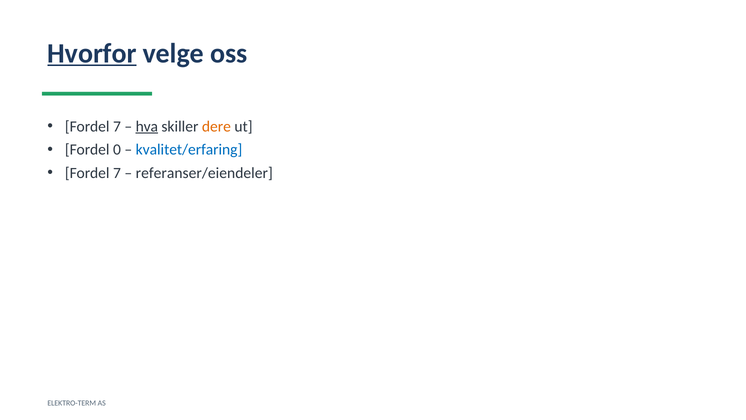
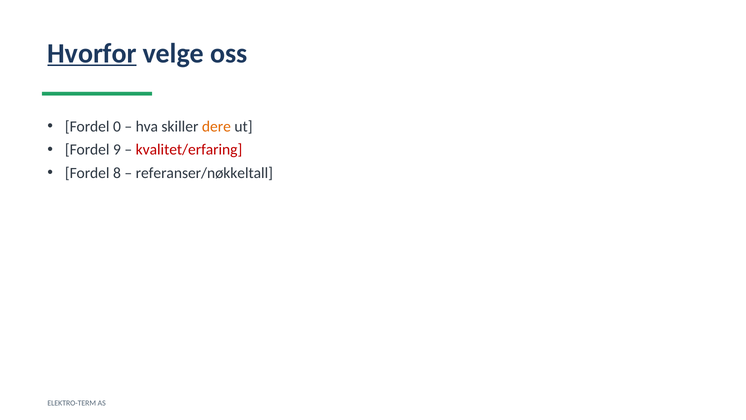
7 at (117, 126): 7 -> 0
hva underline: present -> none
0: 0 -> 9
kvalitet/erfaring colour: blue -> red
7 at (117, 173): 7 -> 8
referanser/eiendeler: referanser/eiendeler -> referanser/nøkkeltall
